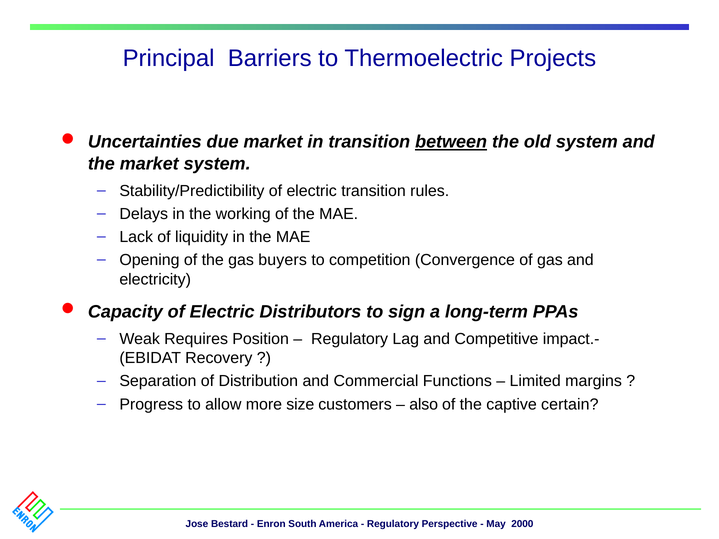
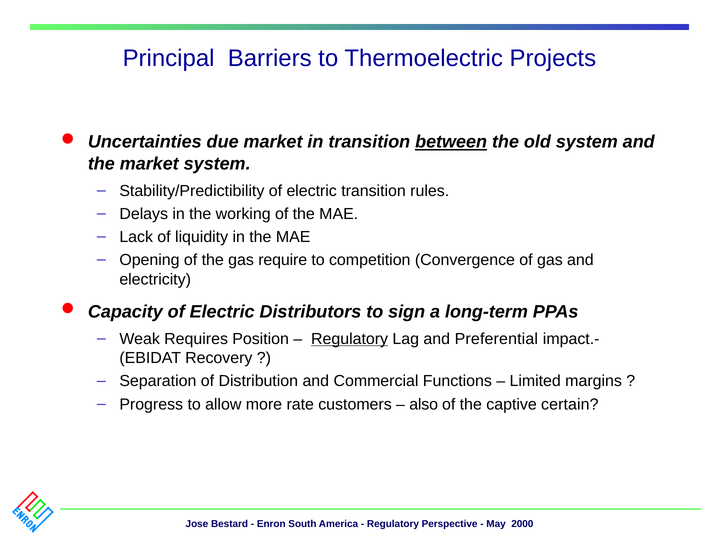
buyers: buyers -> require
Regulatory at (350, 339) underline: none -> present
Competitive: Competitive -> Preferential
size: size -> rate
